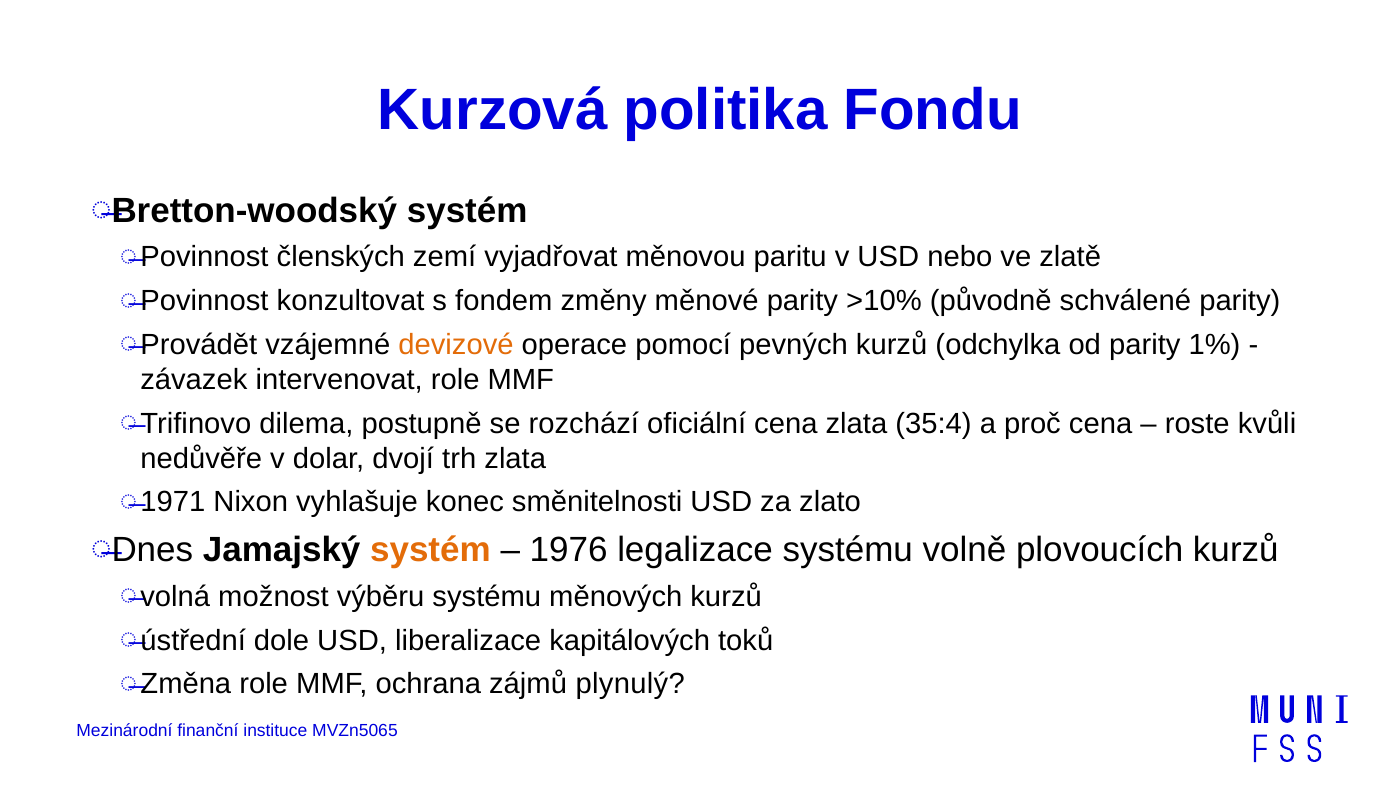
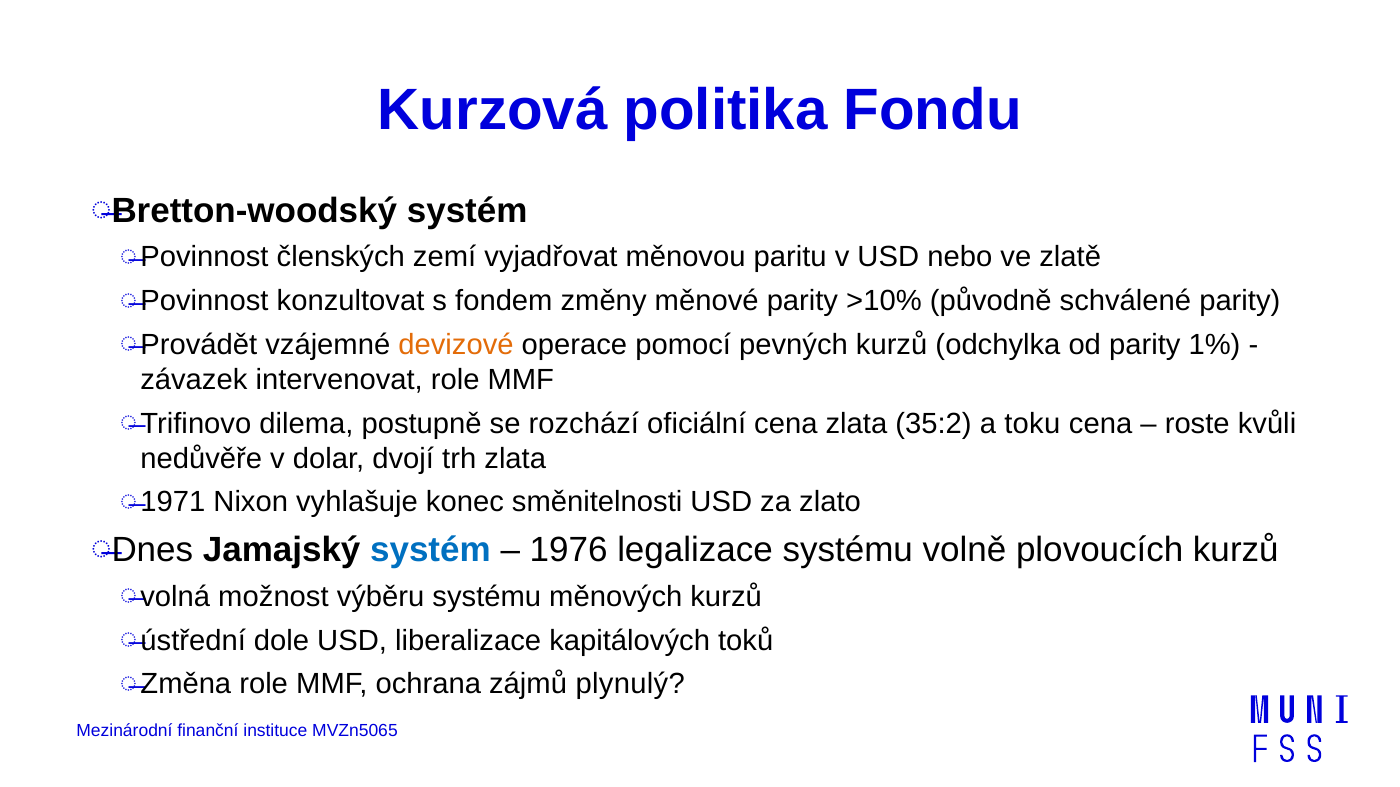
35:4: 35:4 -> 35:2
proč: proč -> toku
systém at (430, 550) colour: orange -> blue
